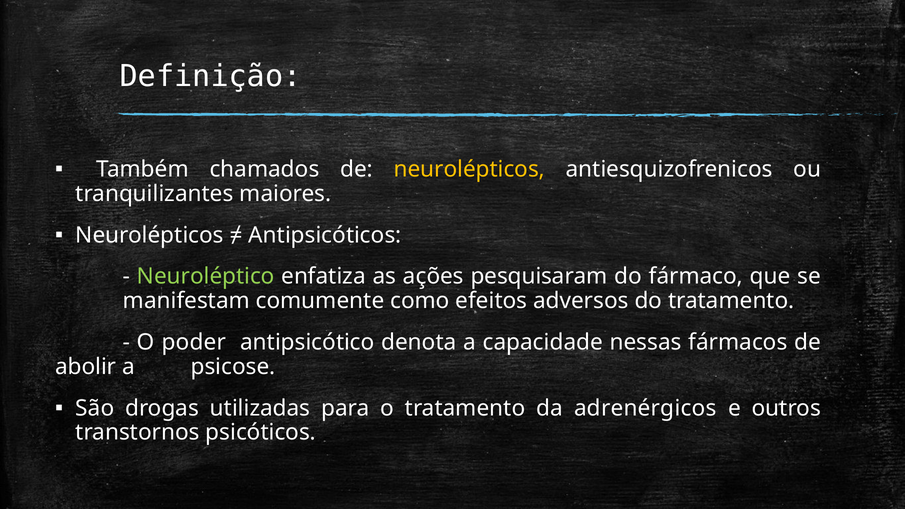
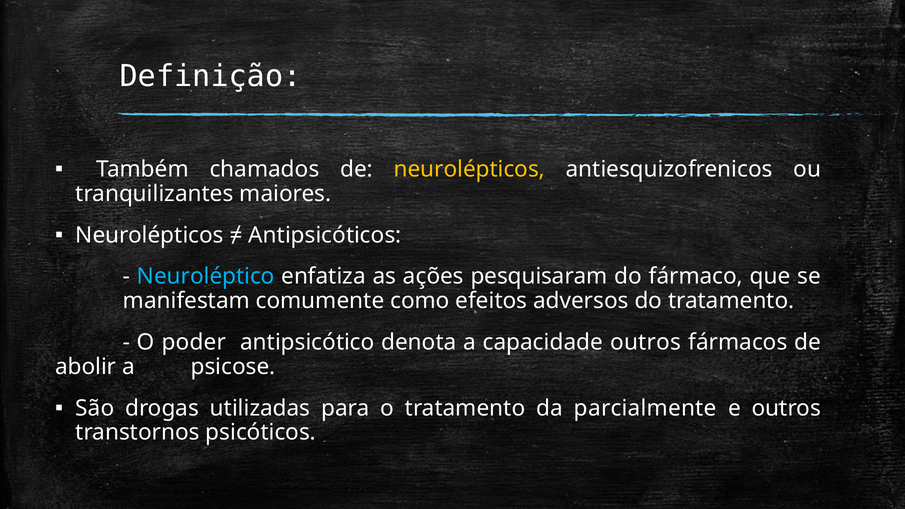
Neuroléptico colour: light green -> light blue
capacidade nessas: nessas -> outros
adrenérgicos: adrenérgicos -> parcialmente
